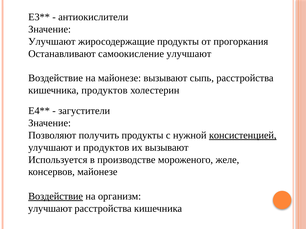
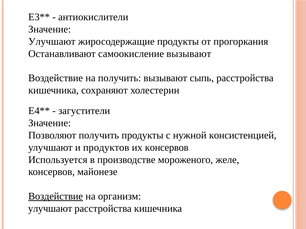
самоокисление улучшают: улучшают -> вызывают
на майонезе: майонезе -> получить
кишечника продуктов: продуктов -> сохраняют
консистенцией underline: present -> none
их вызывают: вызывают -> консервов
